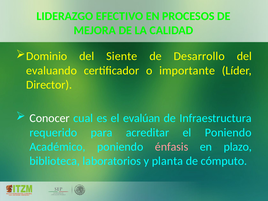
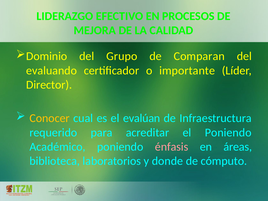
Siente: Siente -> Grupo
Desarrollo: Desarrollo -> Comparan
Conocer colour: white -> yellow
plazo: plazo -> áreas
planta: planta -> donde
